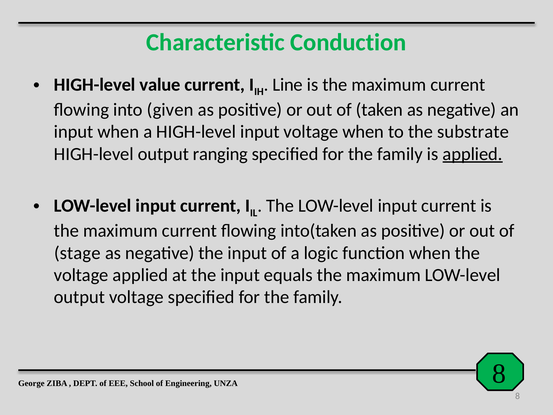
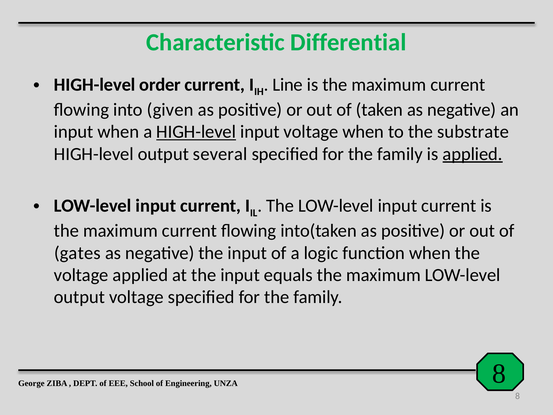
Conduction: Conduction -> Differential
value: value -> order
HIGH-level at (196, 132) underline: none -> present
ranging: ranging -> several
stage: stage -> gates
